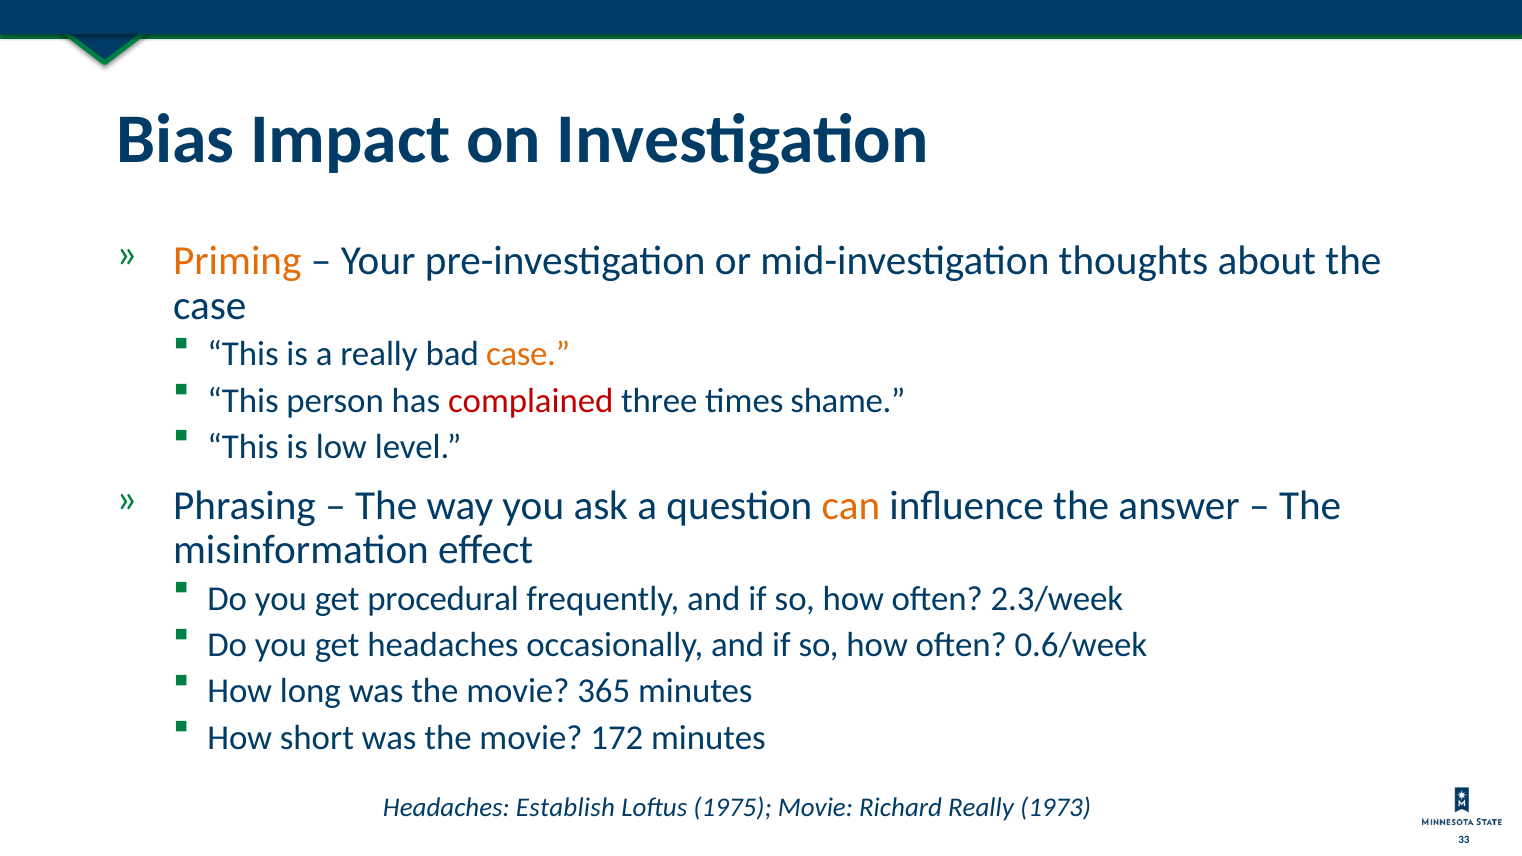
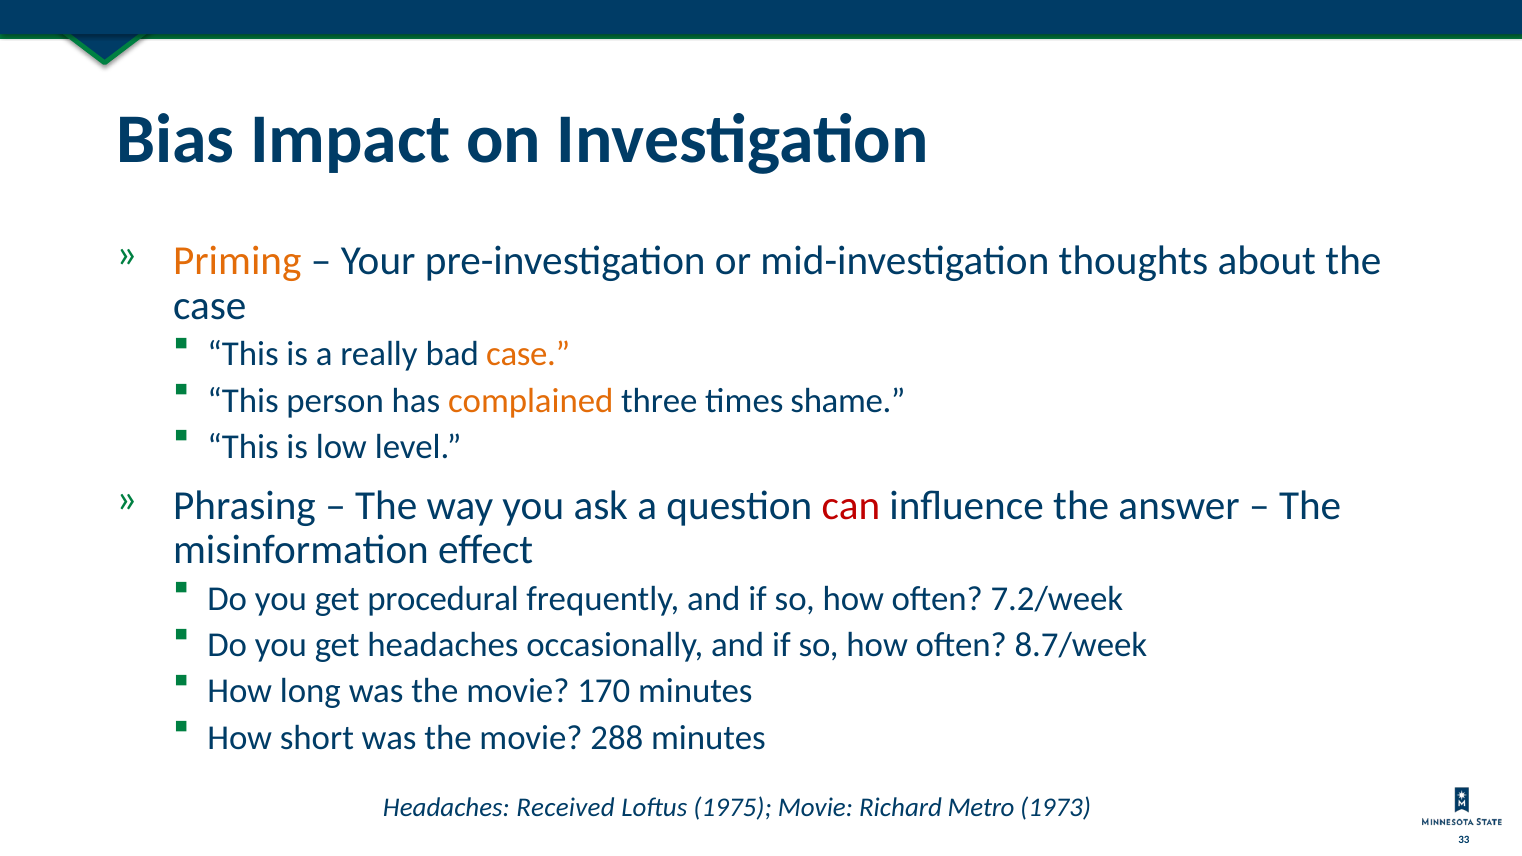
complained colour: red -> orange
can colour: orange -> red
2.3/week: 2.3/week -> 7.2/week
0.6/week: 0.6/week -> 8.7/week
365: 365 -> 170
172: 172 -> 288
Establish: Establish -> Received
Richard Really: Really -> Metro
